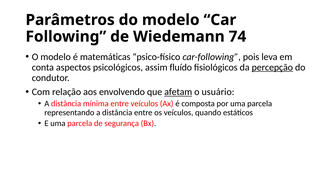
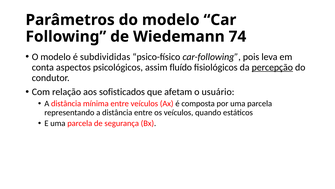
matemáticas: matemáticas -> subdivididas
envolvendo: envolvendo -> sofisticados
afetam underline: present -> none
